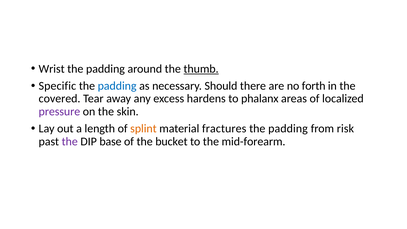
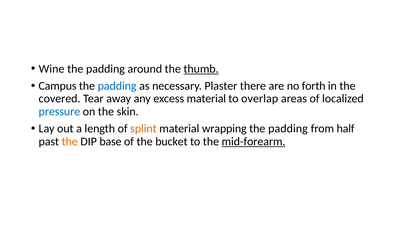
Wrist: Wrist -> Wine
Specific: Specific -> Campus
Should: Should -> Plaster
excess hardens: hardens -> material
phalanx: phalanx -> overlap
pressure colour: purple -> blue
fractures: fractures -> wrapping
risk: risk -> half
the at (70, 141) colour: purple -> orange
mid-forearm underline: none -> present
